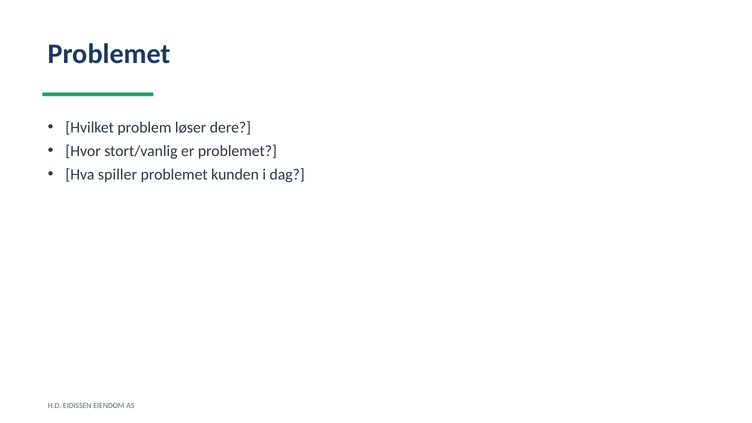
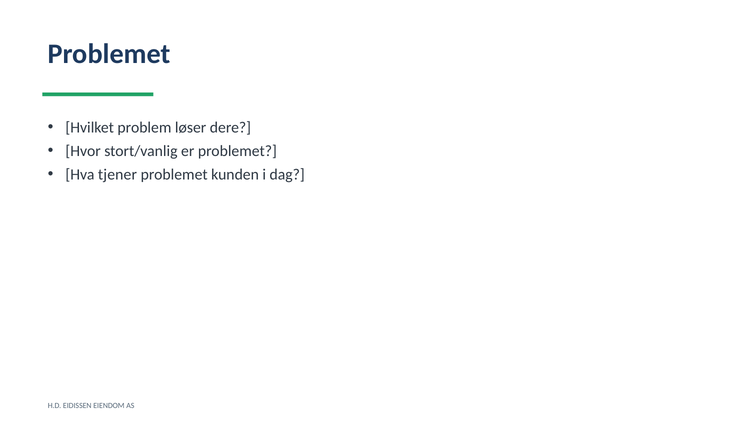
spiller: spiller -> tjener
